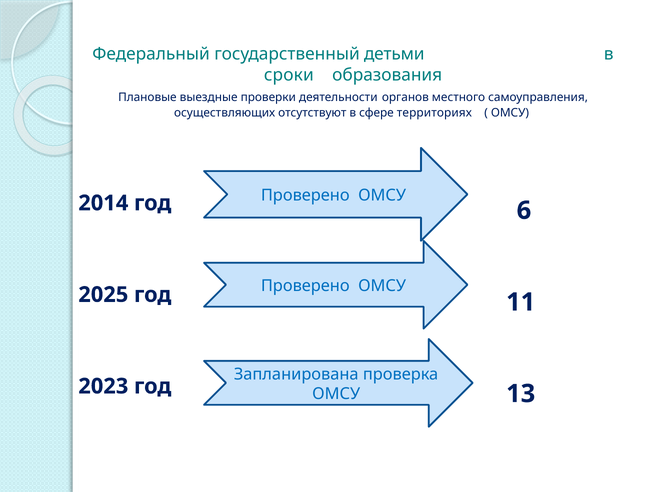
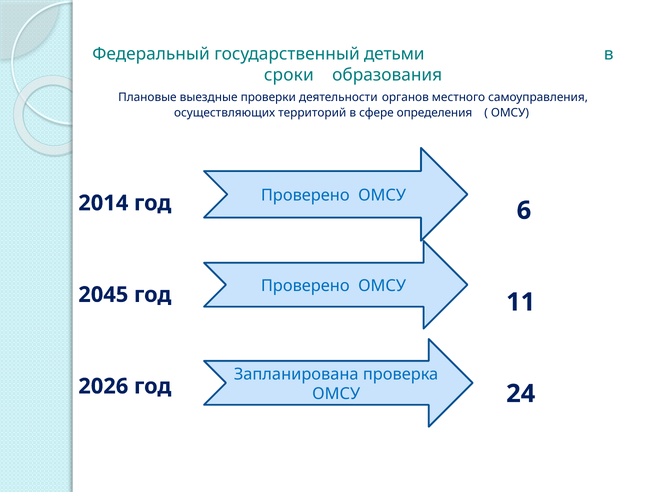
отсутствуют: отсутствуют -> территорий
территориях: территориях -> определения
2025: 2025 -> 2045
2023: 2023 -> 2026
13: 13 -> 24
